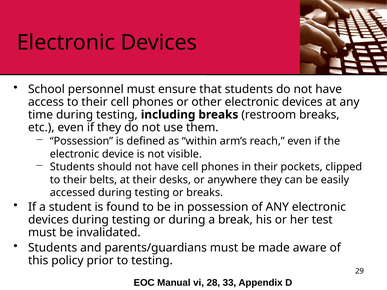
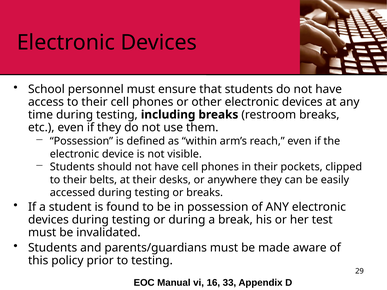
28: 28 -> 16
